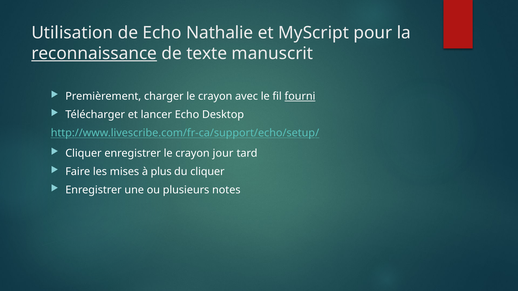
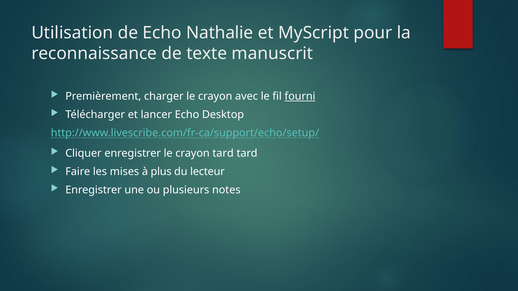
reconnaissance underline: present -> none
crayon jour: jour -> tard
du cliquer: cliquer -> lecteur
